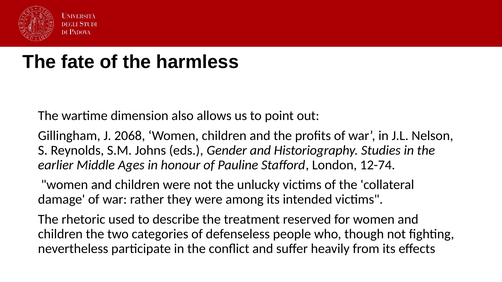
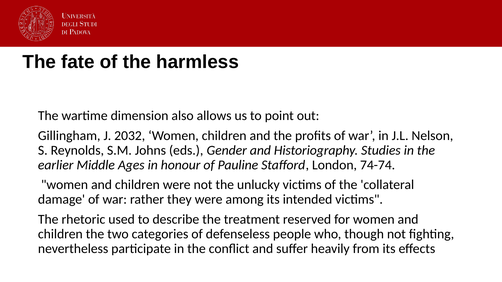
2068: 2068 -> 2032
12-74: 12-74 -> 74-74
